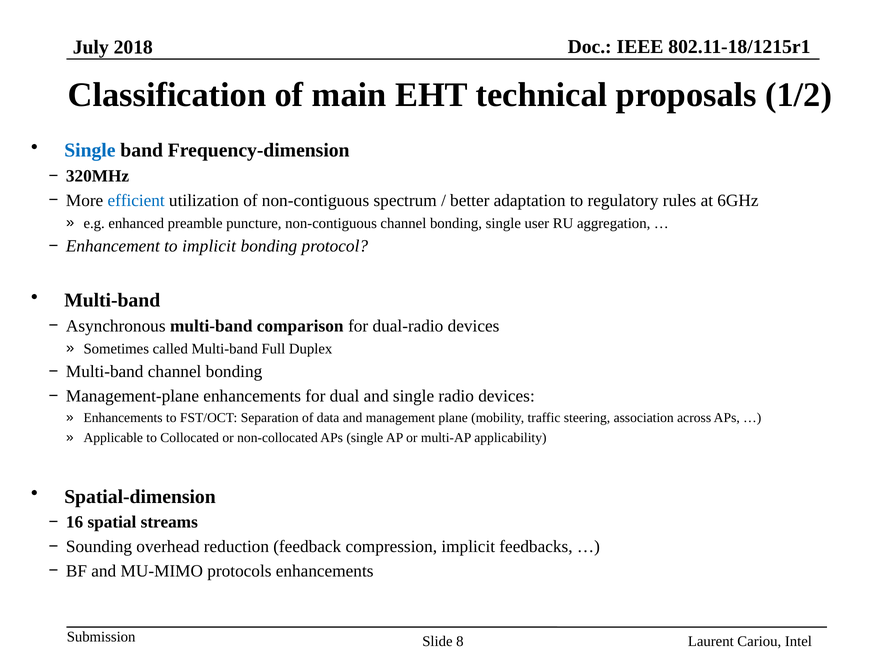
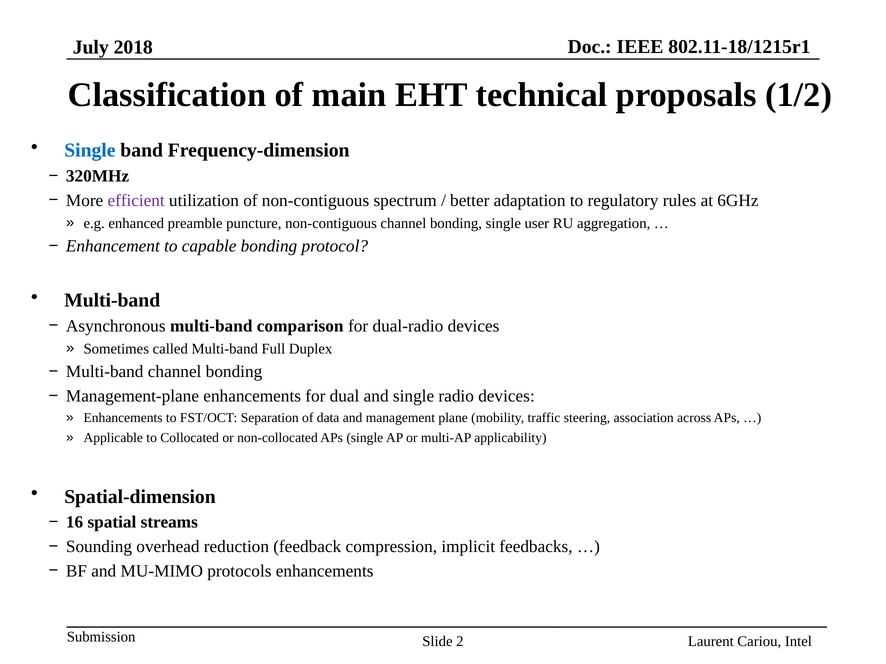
efficient colour: blue -> purple
to implicit: implicit -> capable
8: 8 -> 2
